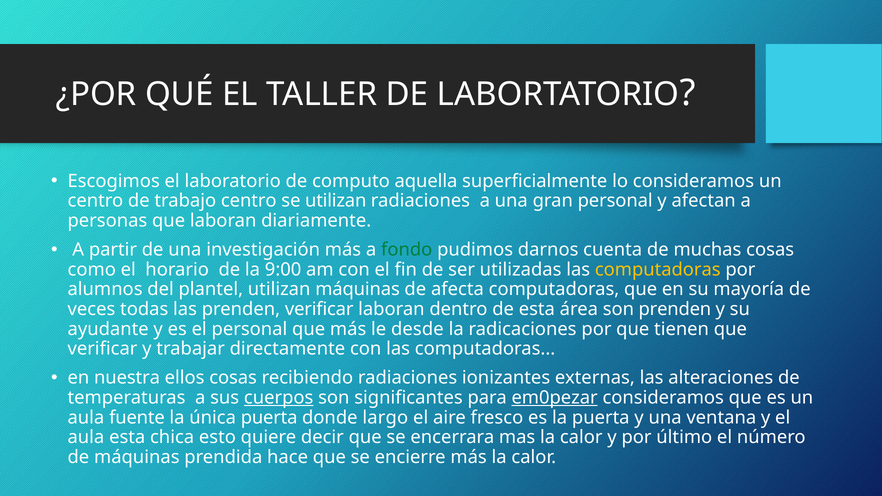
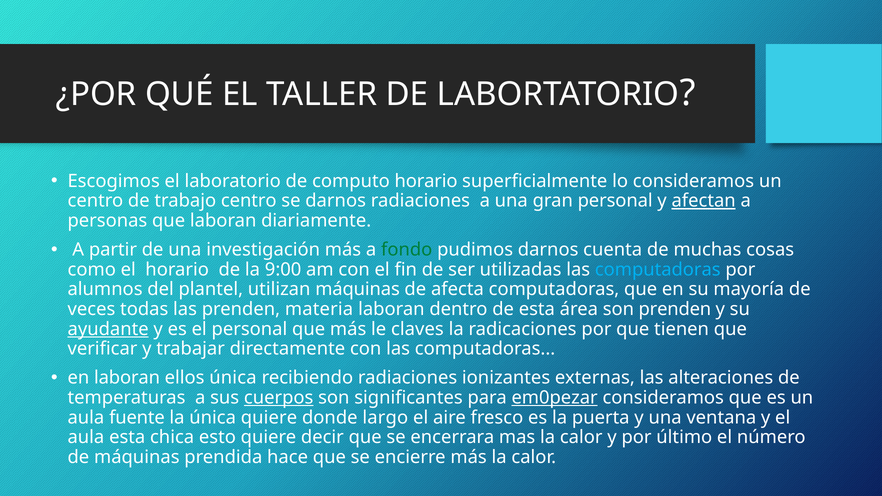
computo aquella: aquella -> horario
se utilizan: utilizan -> darnos
afectan underline: none -> present
computadoras at (658, 270) colour: yellow -> light blue
prenden verificar: verificar -> materia
ayudante underline: none -> present
desde: desde -> claves
en nuestra: nuestra -> laboran
ellos cosas: cosas -> única
única puerta: puerta -> quiere
